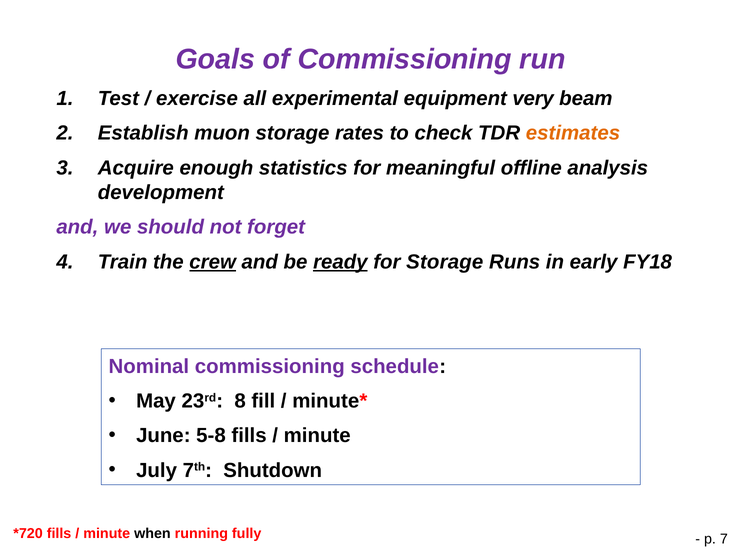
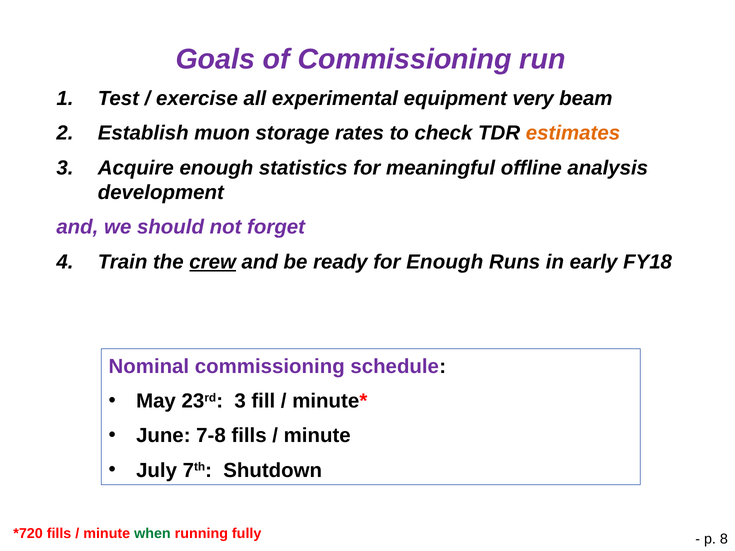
ready underline: present -> none
for Storage: Storage -> Enough
23rd 8: 8 -> 3
5-8: 5-8 -> 7-8
when colour: black -> green
7: 7 -> 8
